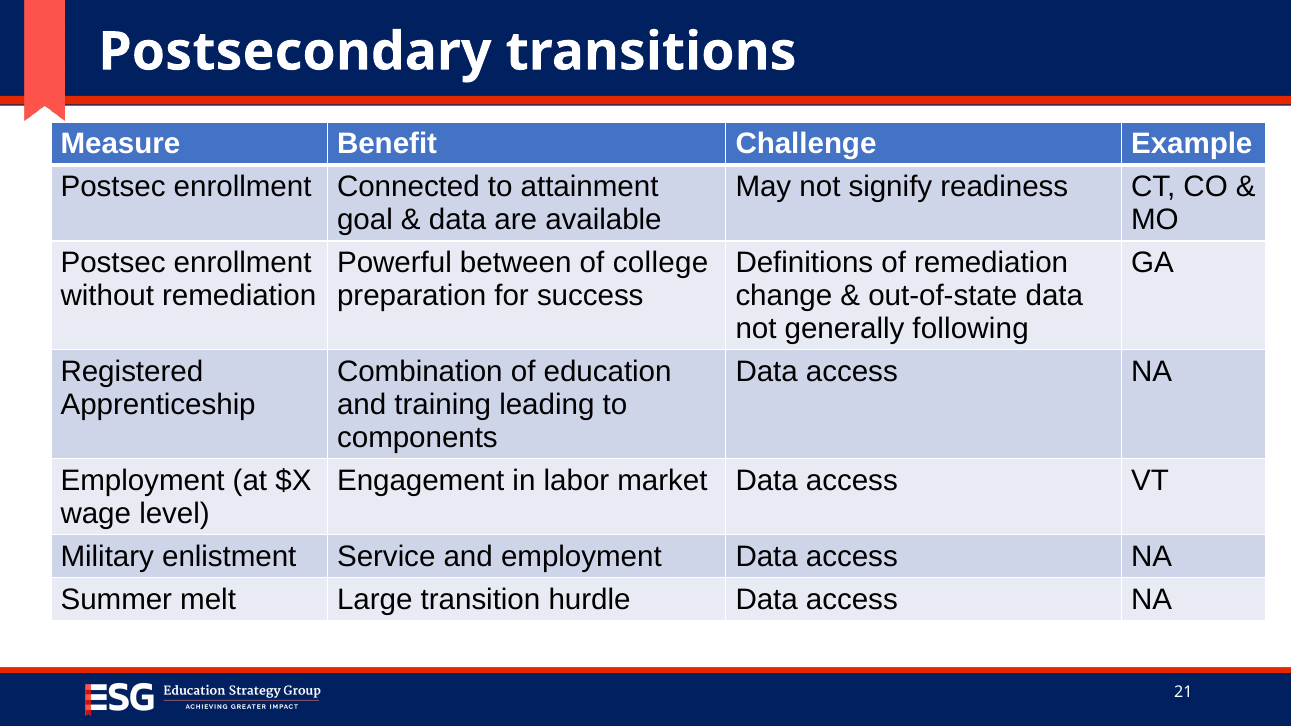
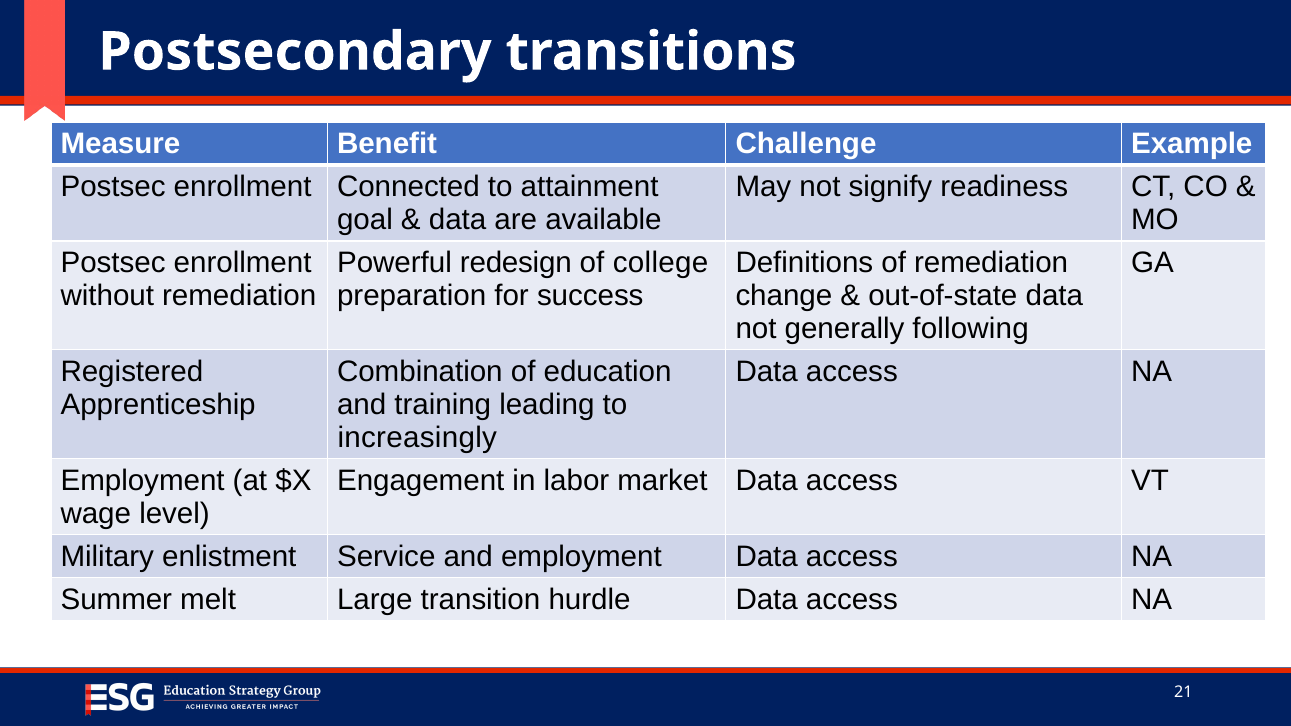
between: between -> redesign
components: components -> increasingly
